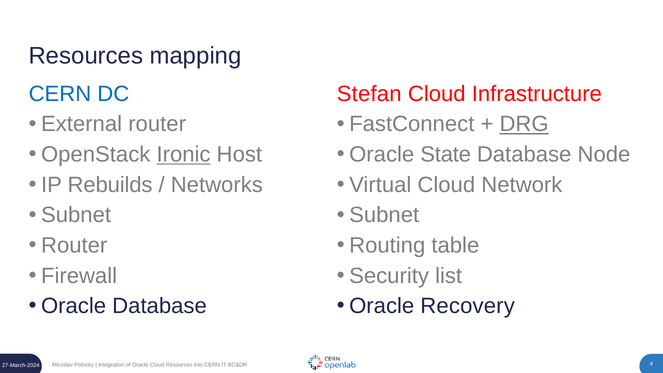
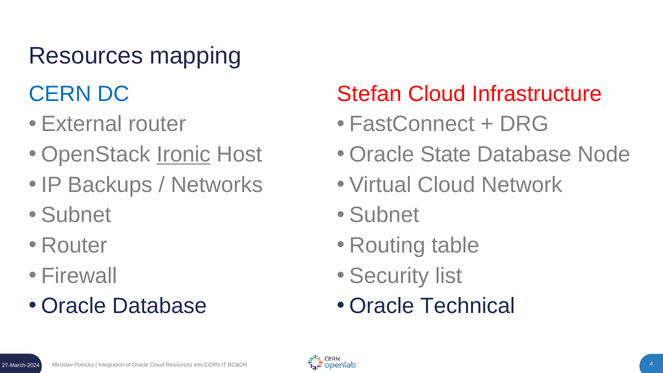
DRG underline: present -> none
Rebuilds: Rebuilds -> Backups
Recovery: Recovery -> Technical
